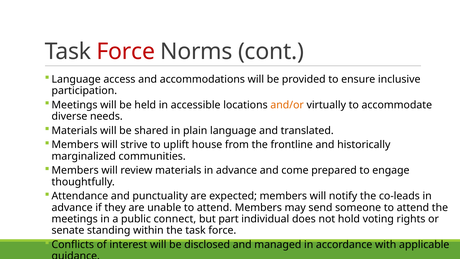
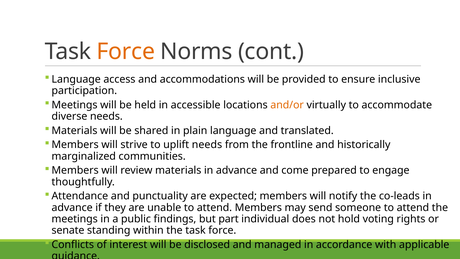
Force at (126, 52) colour: red -> orange
uplift house: house -> needs
connect: connect -> findings
